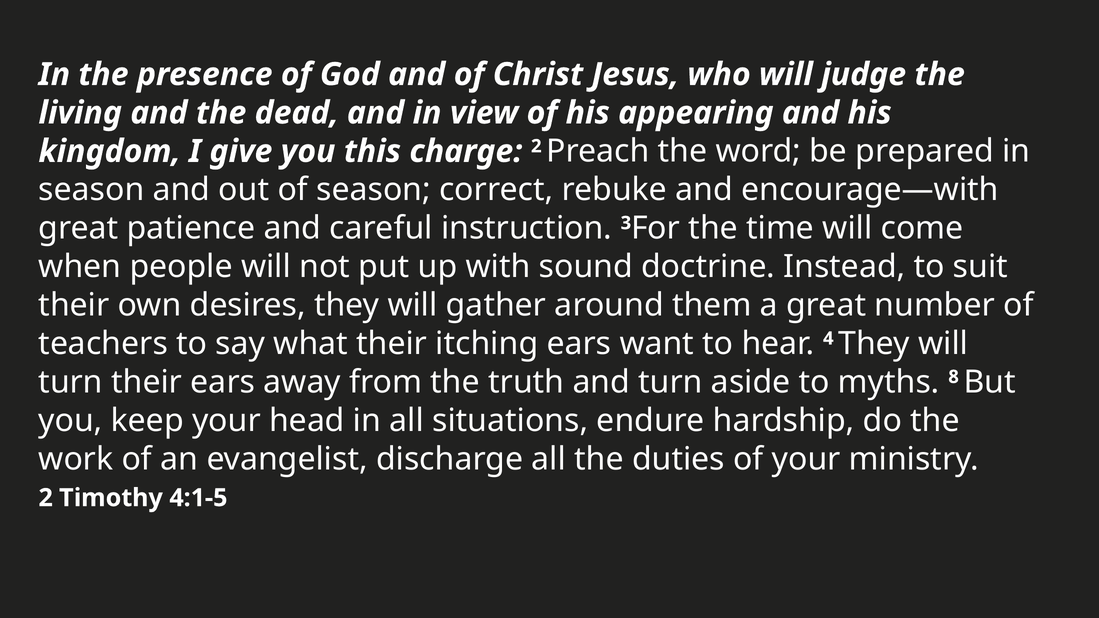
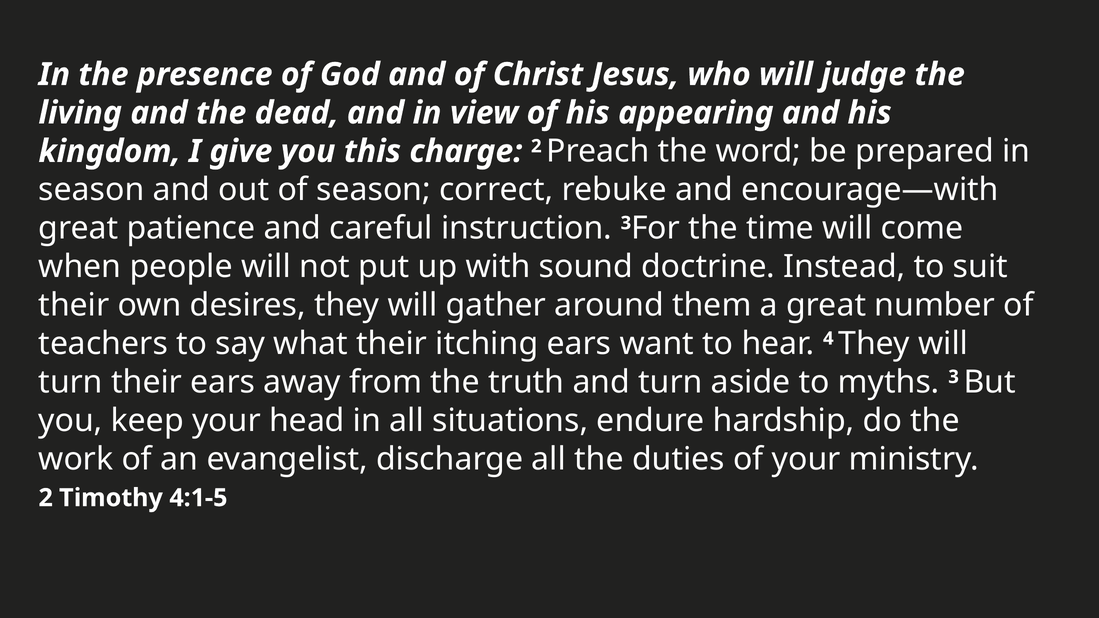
8: 8 -> 3
